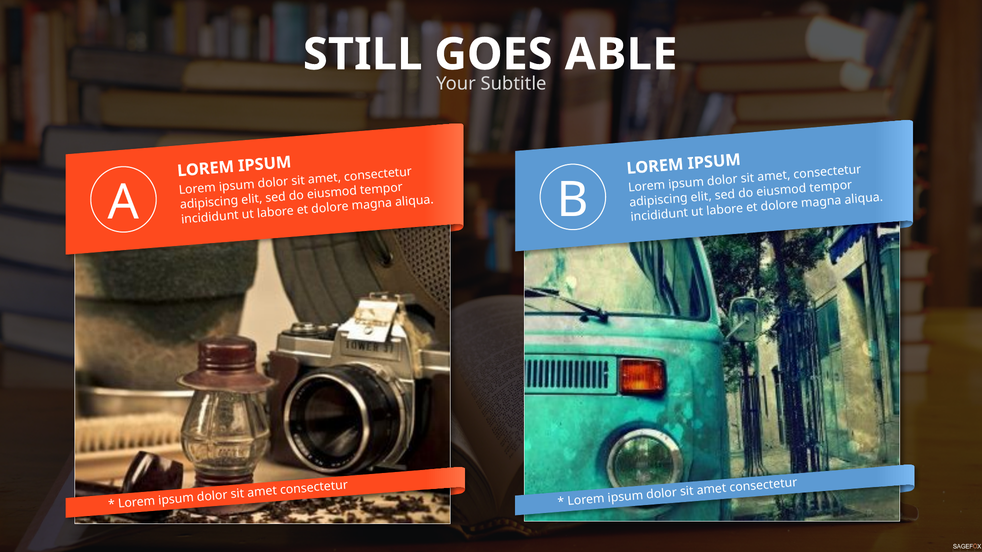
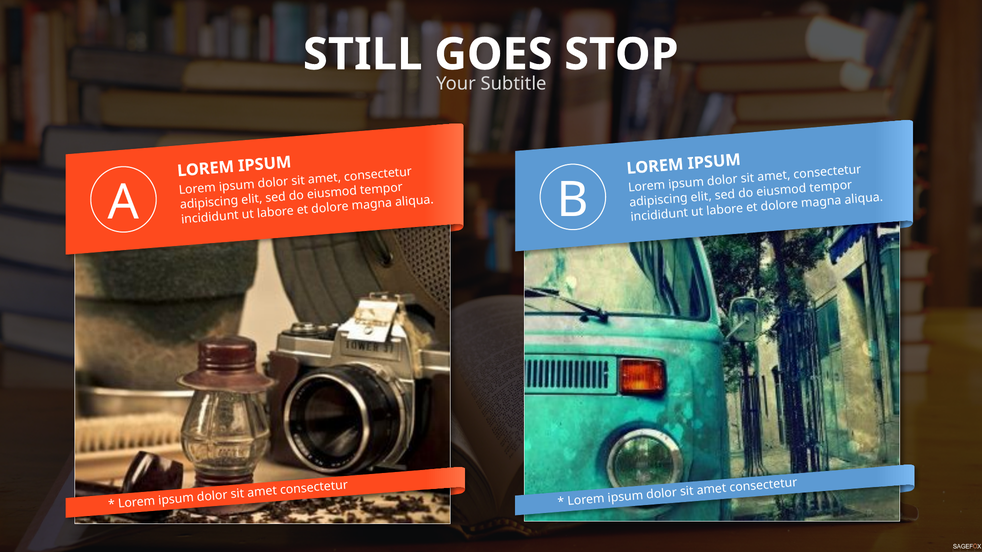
ABLE: ABLE -> STOP
